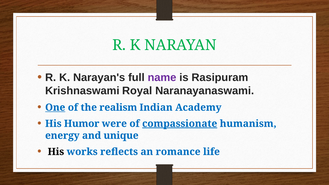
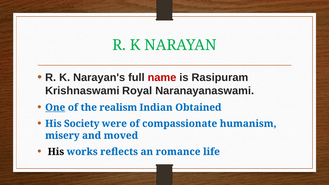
name colour: purple -> red
Academy: Academy -> Obtained
Humor: Humor -> Society
compassionate underline: present -> none
energy: energy -> misery
unique: unique -> moved
